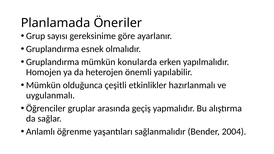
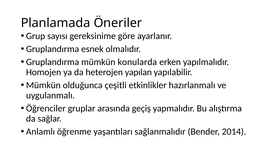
önemli: önemli -> yapılan
2004: 2004 -> 2014
